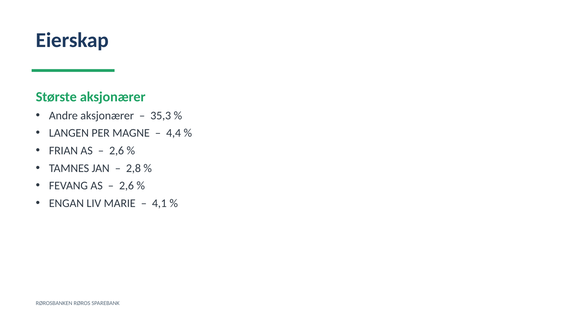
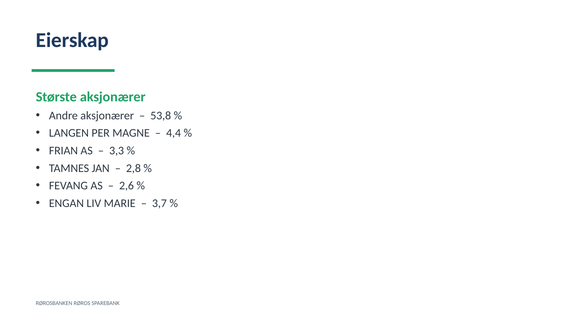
35,3: 35,3 -> 53,8
2,6 at (117, 151): 2,6 -> 3,3
4,1: 4,1 -> 3,7
